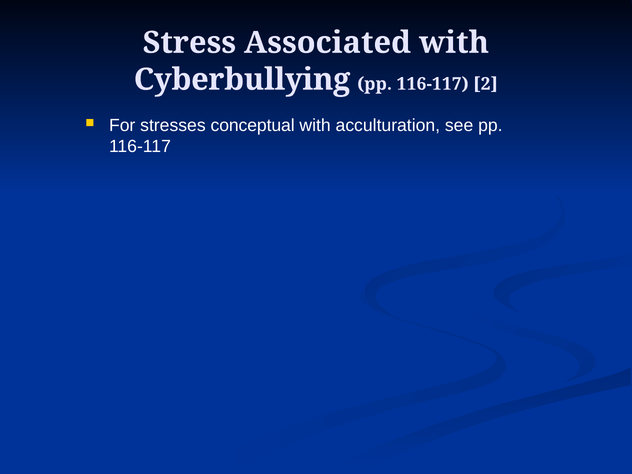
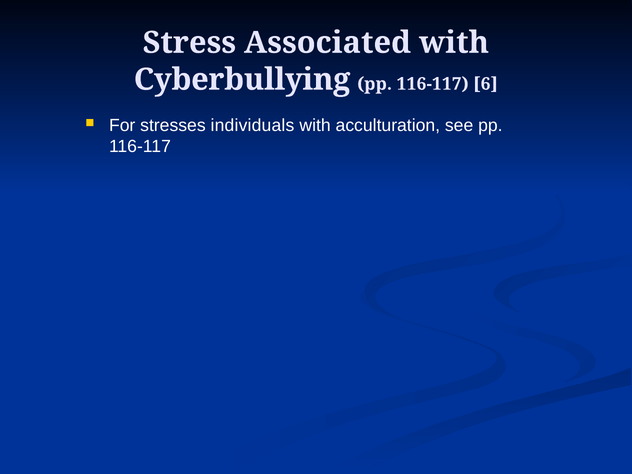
2: 2 -> 6
conceptual: conceptual -> individuals
